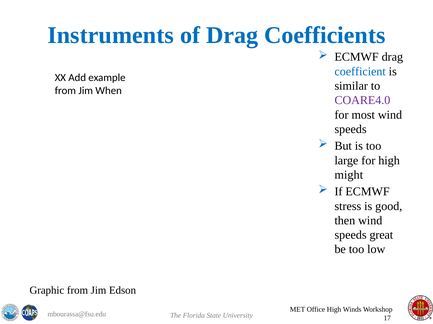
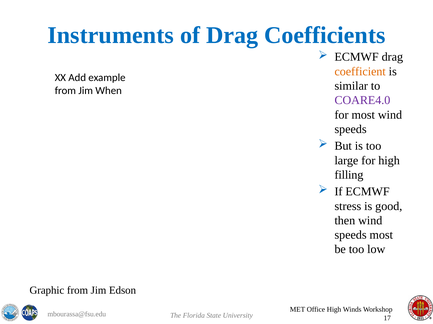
coefficient colour: blue -> orange
might: might -> filling
speeds great: great -> most
